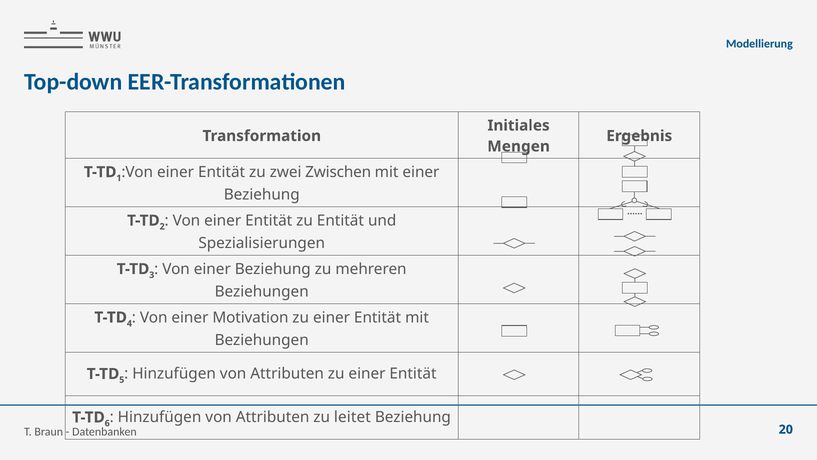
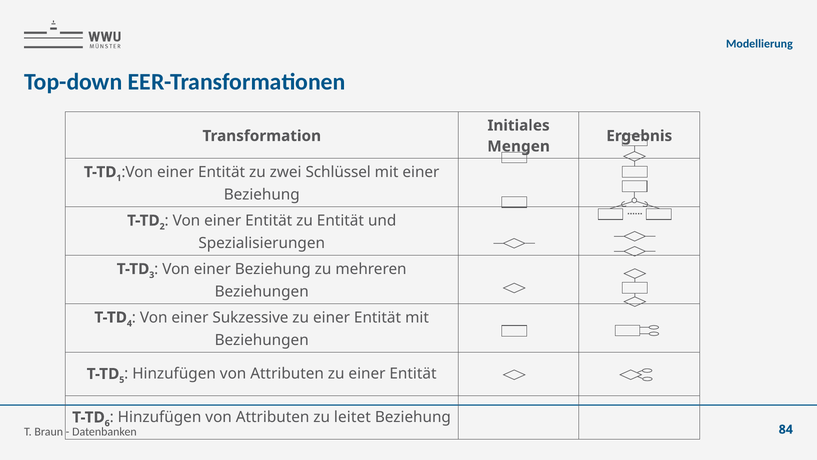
Zwischen: Zwischen -> Schlüssel
Motivation: Motivation -> Sukzessive
20: 20 -> 84
